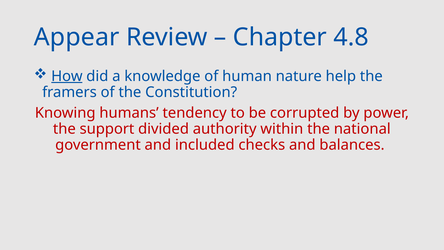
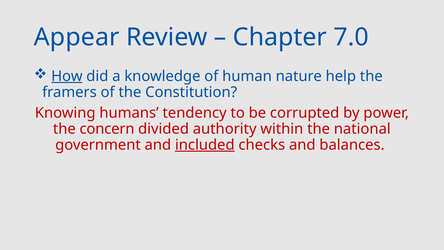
4.8: 4.8 -> 7.0
support: support -> concern
included underline: none -> present
